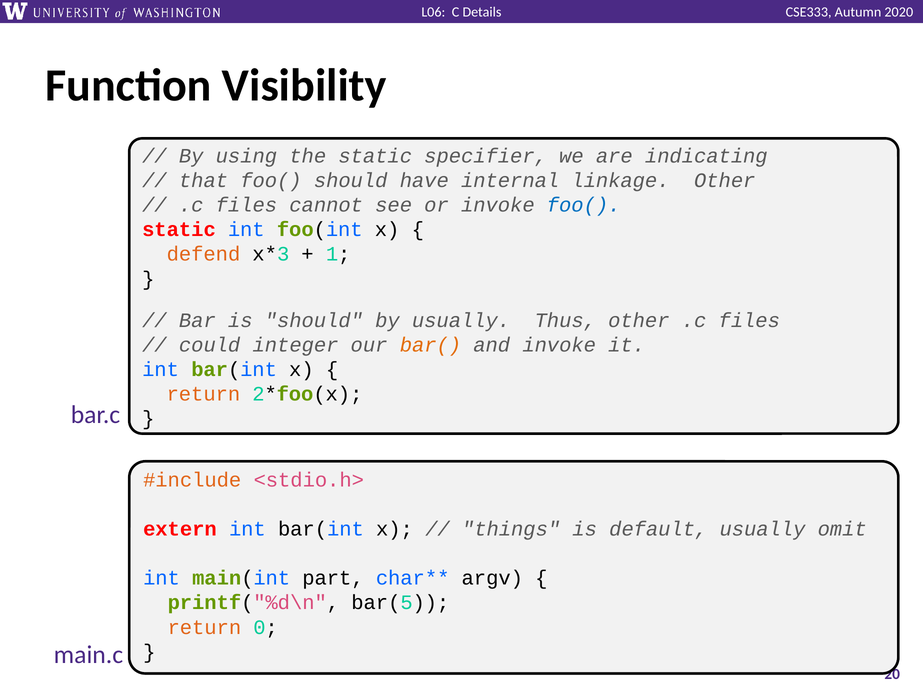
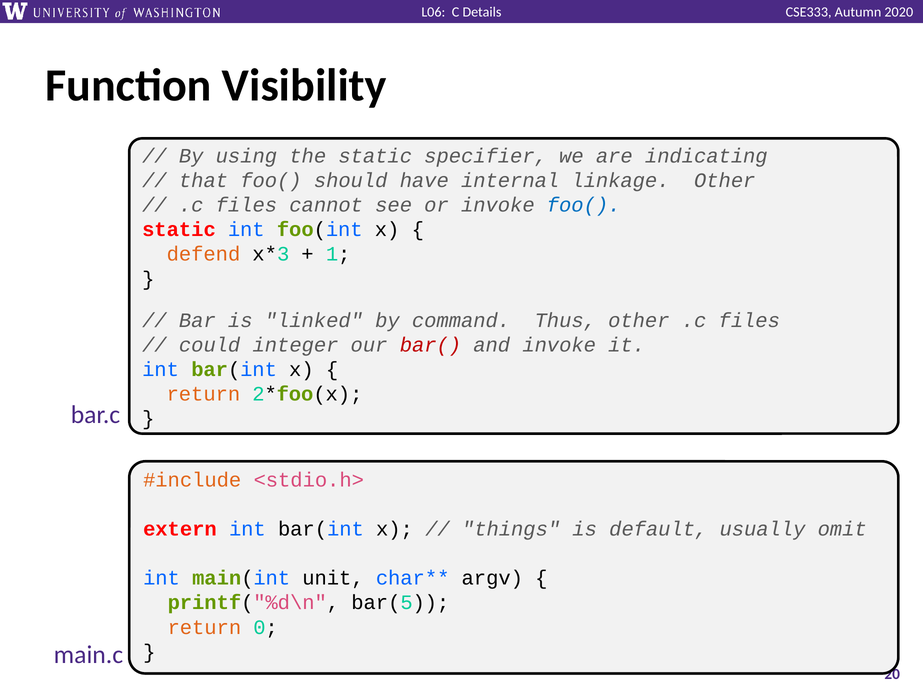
is should: should -> linked
by usually: usually -> command
bar( colour: orange -> red
part: part -> unit
